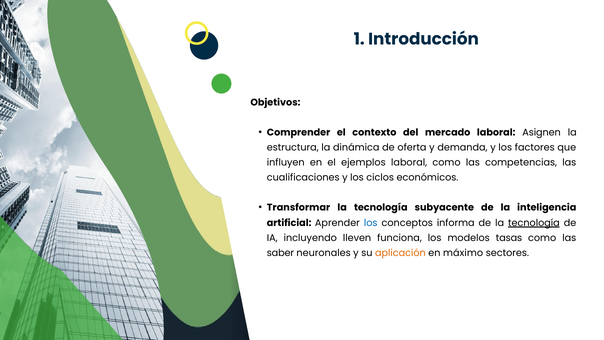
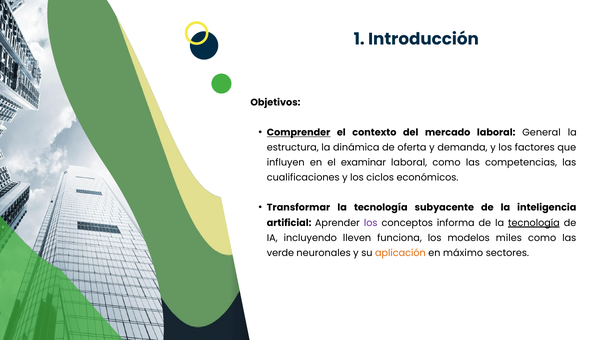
Comprender underline: none -> present
Asignen: Asignen -> General
ejemplos: ejemplos -> examinar
los at (371, 223) colour: blue -> purple
tasas: tasas -> miles
saber: saber -> verde
